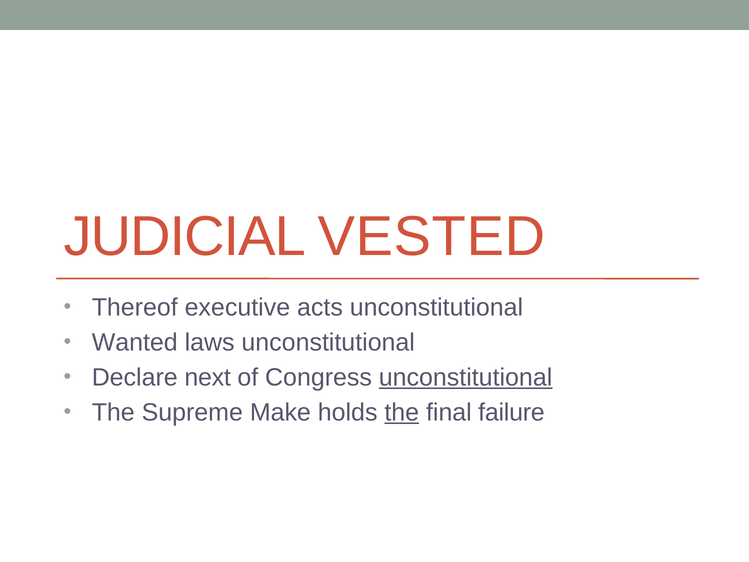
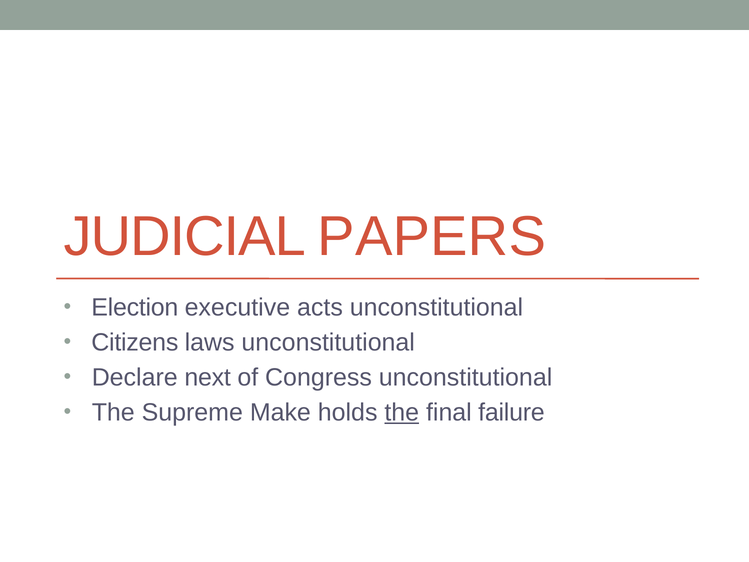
VESTED: VESTED -> PAPERS
Thereof: Thereof -> Election
Wanted: Wanted -> Citizens
unconstitutional at (466, 377) underline: present -> none
